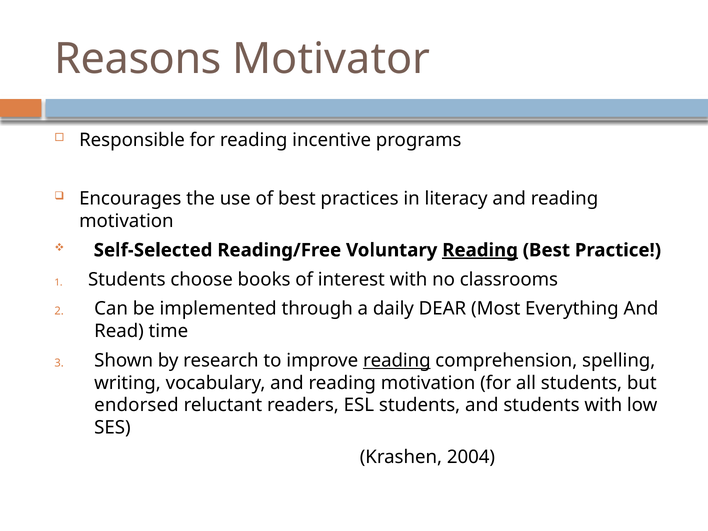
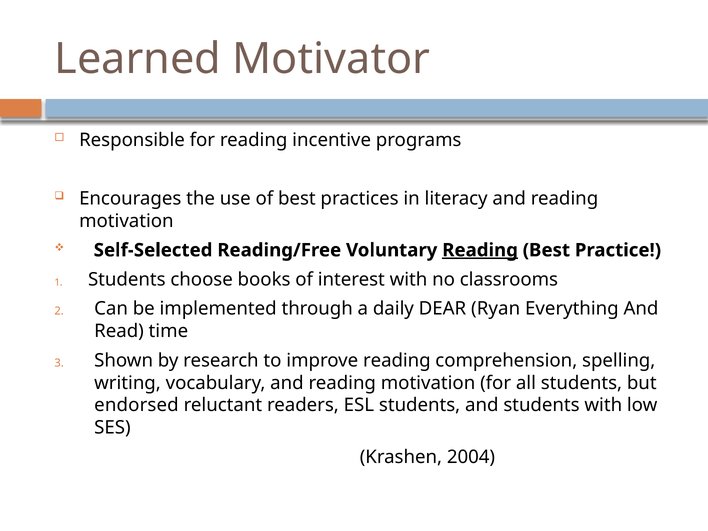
Reasons: Reasons -> Learned
Most: Most -> Ryan
reading at (397, 360) underline: present -> none
